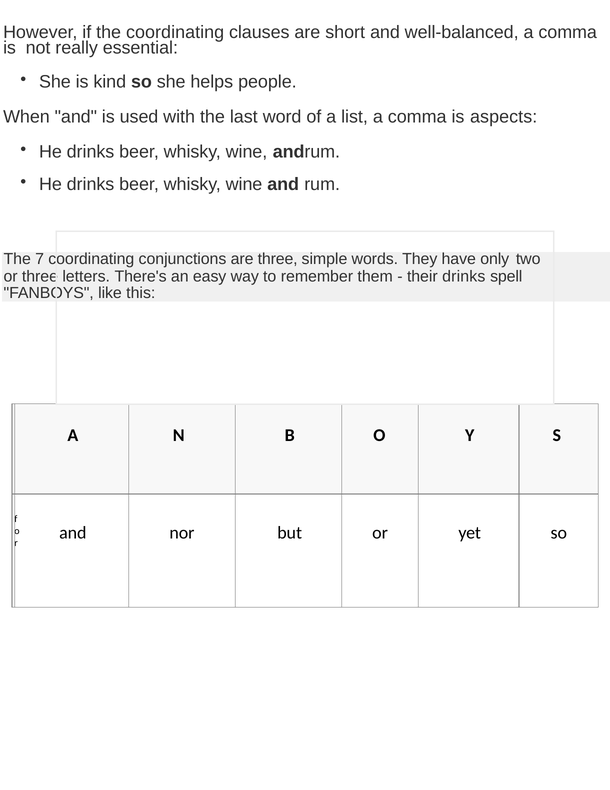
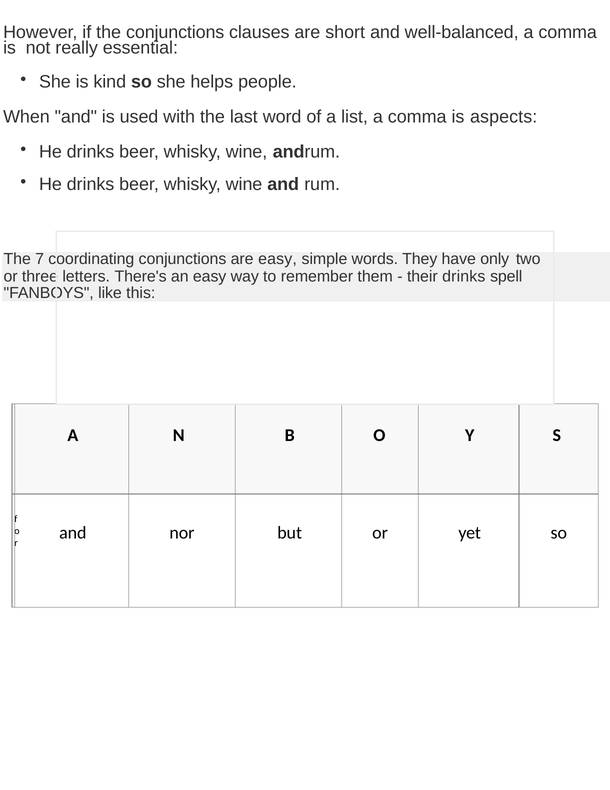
the coordinating: coordinating -> conjunctions
are three: three -> easy
